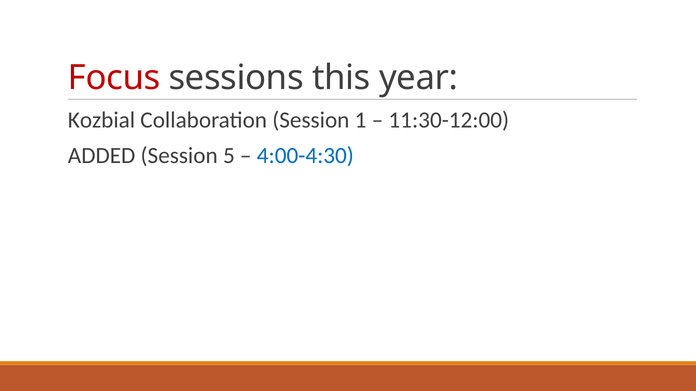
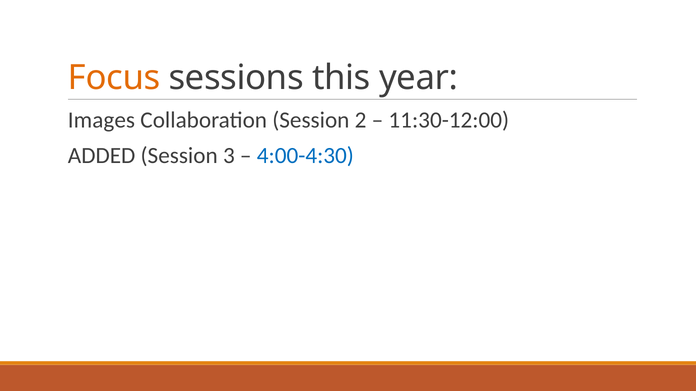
Focus colour: red -> orange
Kozbial: Kozbial -> Images
1: 1 -> 2
5: 5 -> 3
